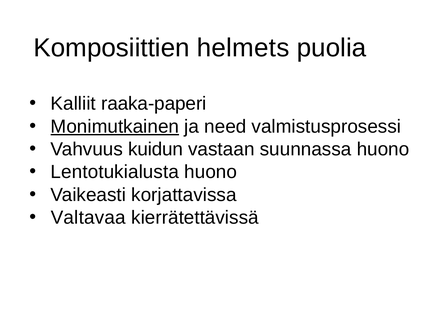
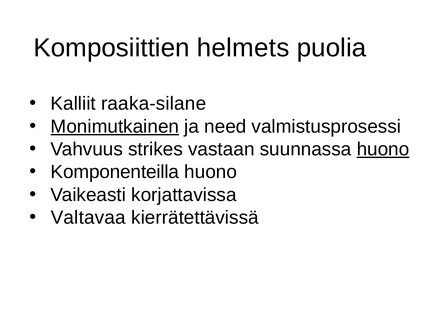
raaka-paperi: raaka-paperi -> raaka-silane
kuidun: kuidun -> strikes
huono at (383, 149) underline: none -> present
Lentotukialusta: Lentotukialusta -> Komponenteilla
